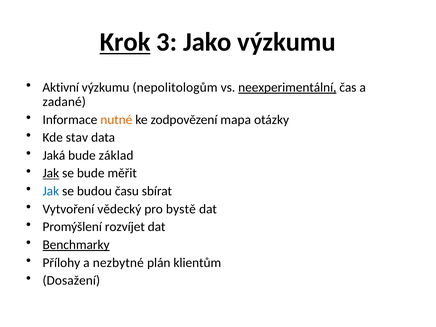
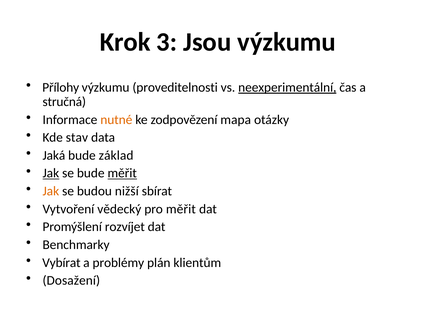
Krok underline: present -> none
Jako: Jako -> Jsou
Aktivní: Aktivní -> Přílohy
nepolitologům: nepolitologům -> proveditelnosti
zadané: zadané -> stručná
měřit at (122, 173) underline: none -> present
Jak at (51, 191) colour: blue -> orange
času: času -> nižší
pro bystě: bystě -> měřit
Benchmarky underline: present -> none
Přílohy: Přílohy -> Vybírat
nezbytné: nezbytné -> problémy
